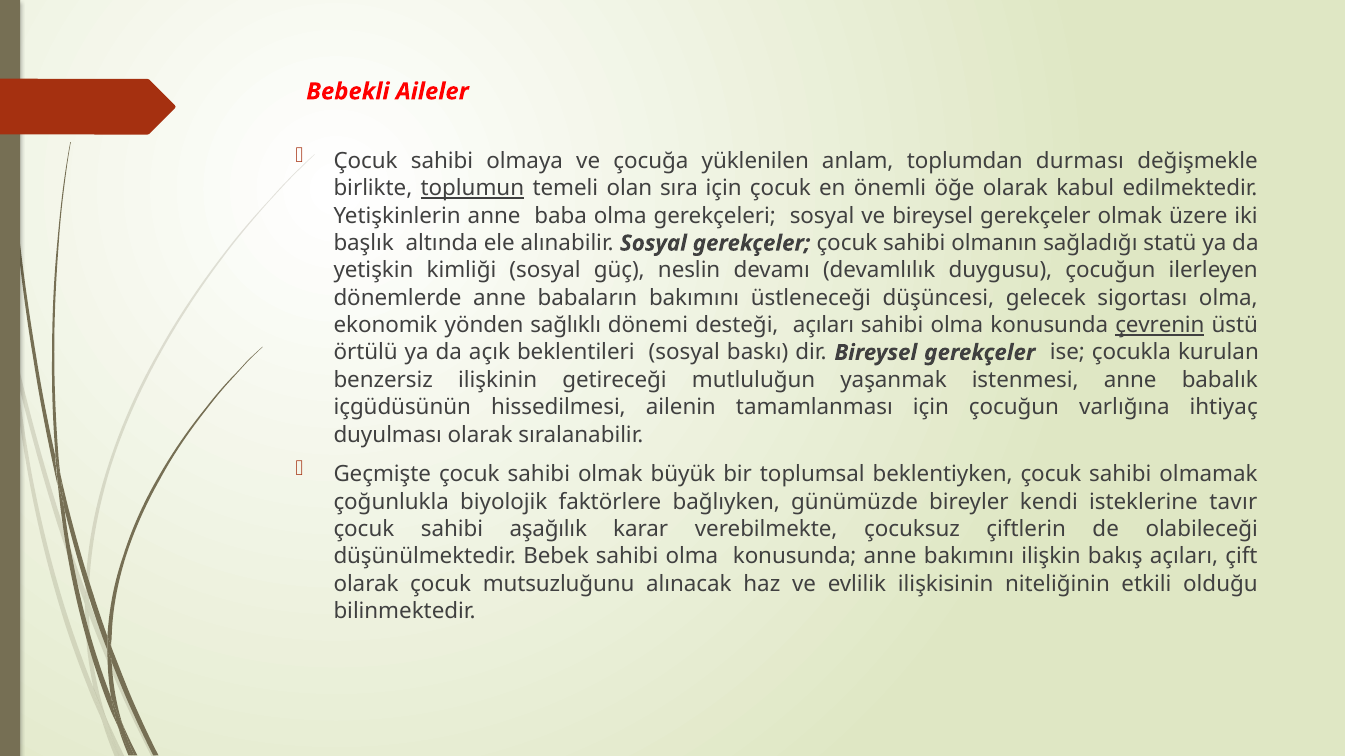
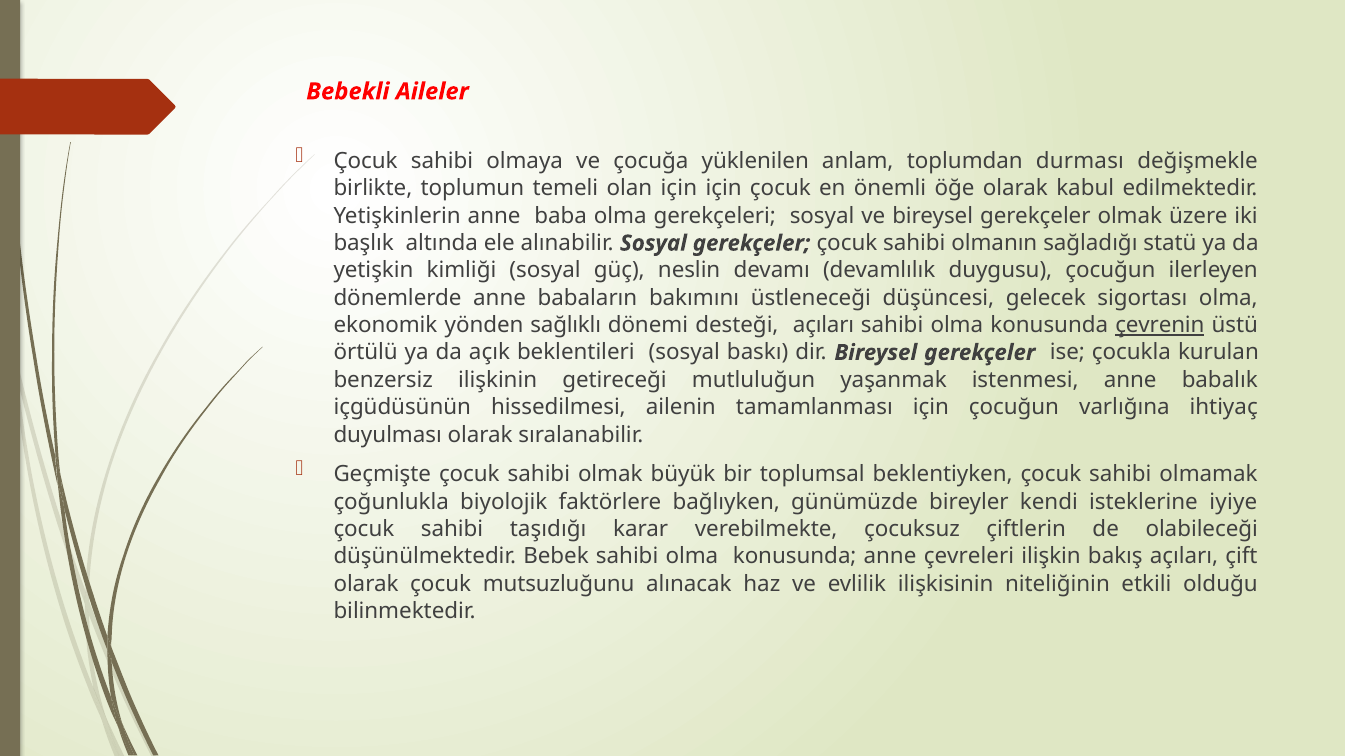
toplumun underline: present -> none
olan sıra: sıra -> için
tavır: tavır -> iyiye
aşağılık: aşağılık -> taşıdığı
anne bakımını: bakımını -> çevreleri
